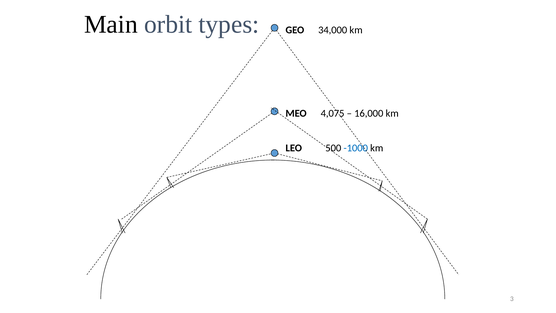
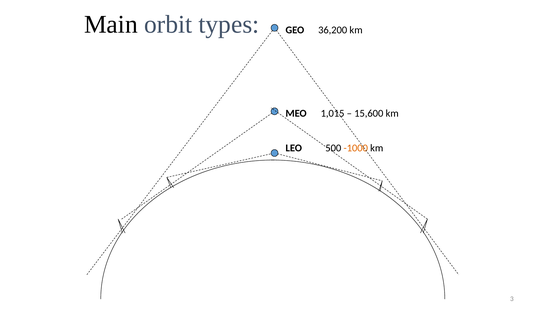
34,000: 34,000 -> 36,200
4,075: 4,075 -> 1,015
16,000: 16,000 -> 15,600
-1000 colour: blue -> orange
